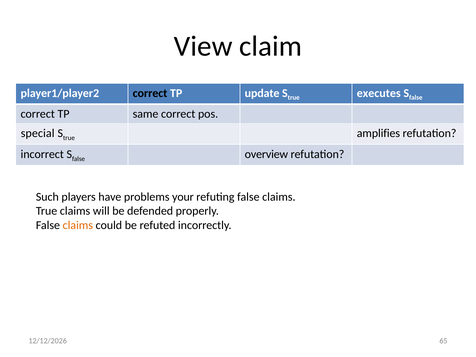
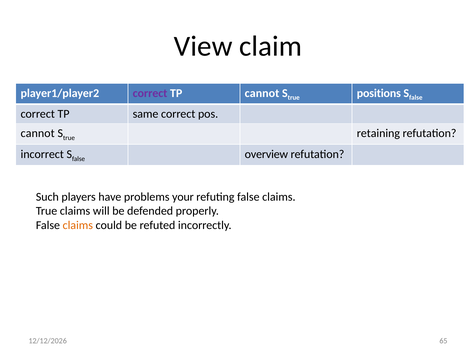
correct at (150, 93) colour: black -> purple
TP update: update -> cannot
executes: executes -> positions
special at (38, 133): special -> cannot
amplifies: amplifies -> retaining
